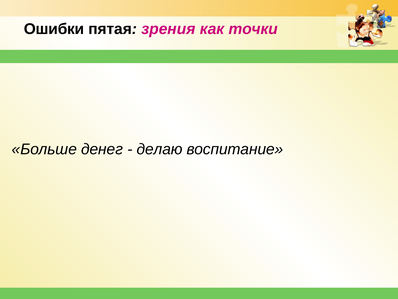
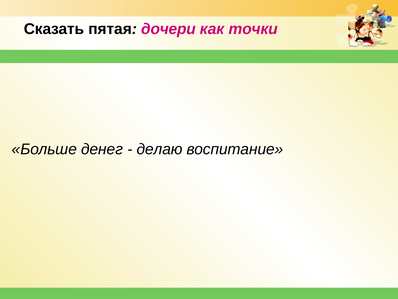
Ошибки: Ошибки -> Сказать
зрения: зрения -> дочери
